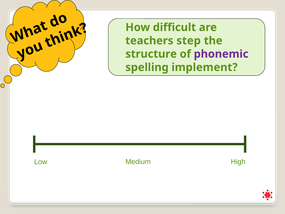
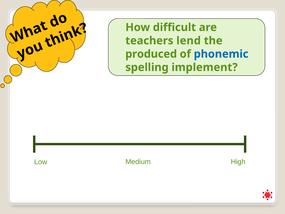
step: step -> lend
structure: structure -> produced
phonemic colour: purple -> blue
